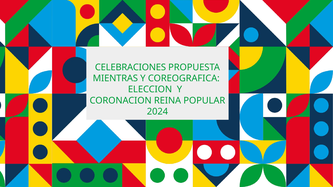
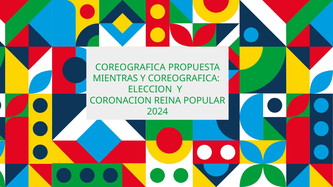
CELEBRACIONES at (130, 67): CELEBRACIONES -> COREOGRAFICA
